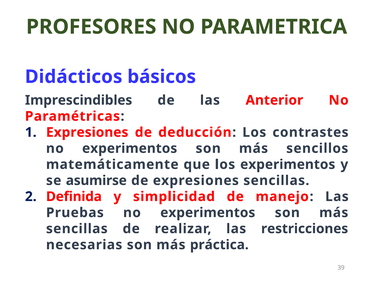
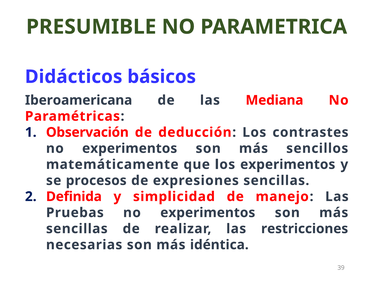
PROFESORES: PROFESORES -> PRESUMIBLE
Imprescindibles: Imprescindibles -> Iberoamericana
Anterior: Anterior -> Mediana
Expresiones at (87, 132): Expresiones -> Observación
asumirse: asumirse -> procesos
práctica: práctica -> idéntica
